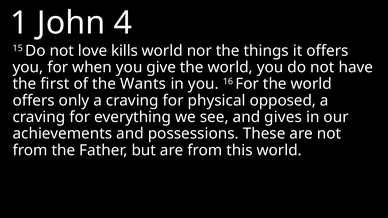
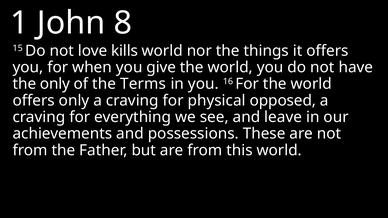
4: 4 -> 8
the first: first -> only
Wants: Wants -> Terms
gives: gives -> leave
